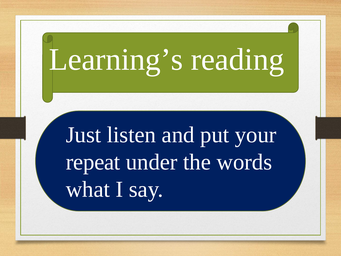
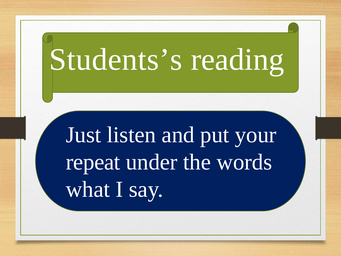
Learning’s: Learning’s -> Students’s
